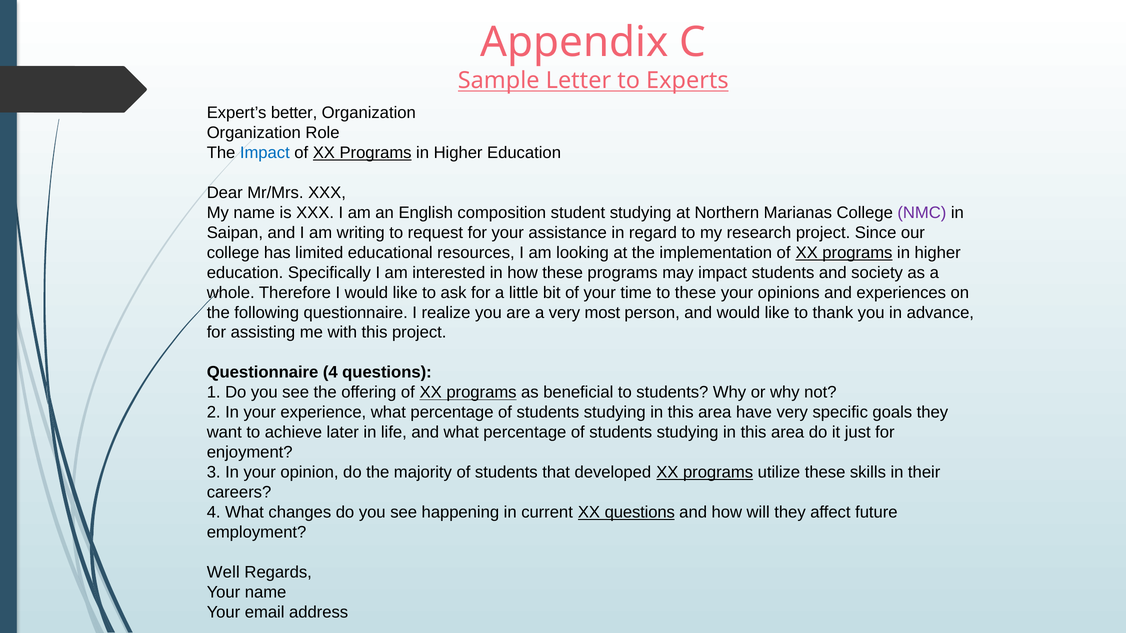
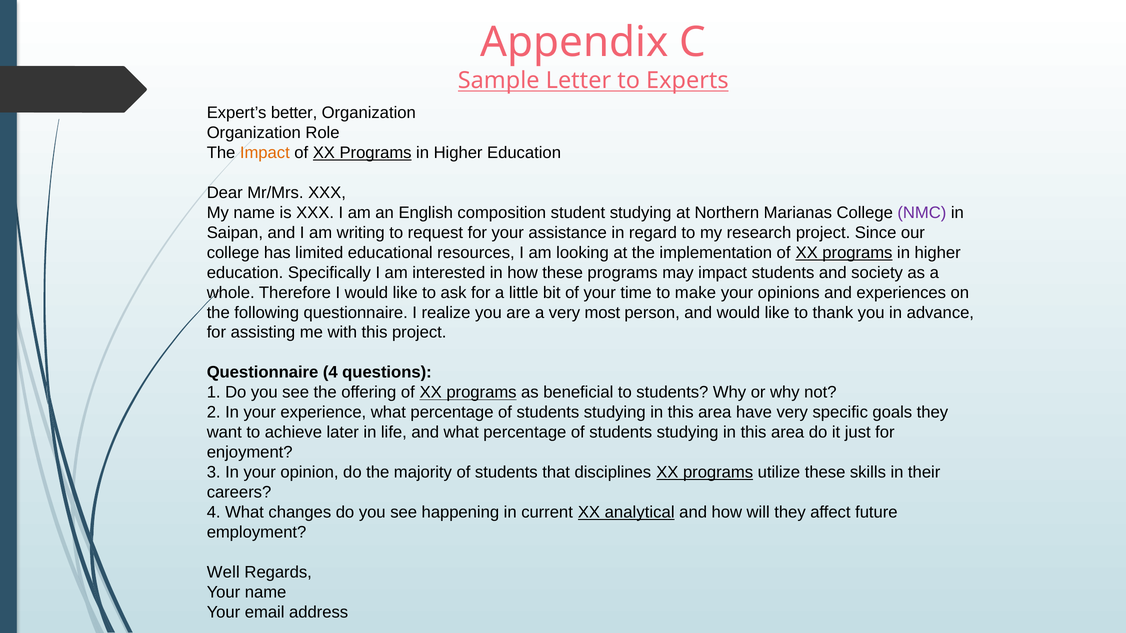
Impact at (265, 153) colour: blue -> orange
to these: these -> make
developed: developed -> disciplines
XX questions: questions -> analytical
